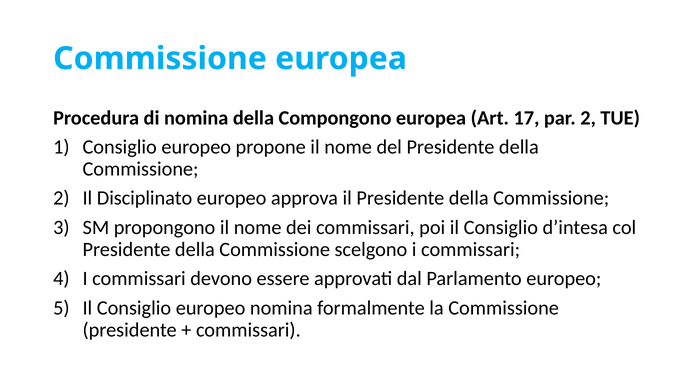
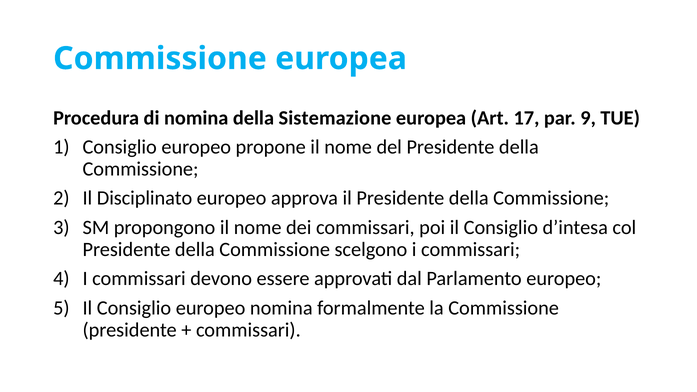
Compongono: Compongono -> Sistemazione
par 2: 2 -> 9
